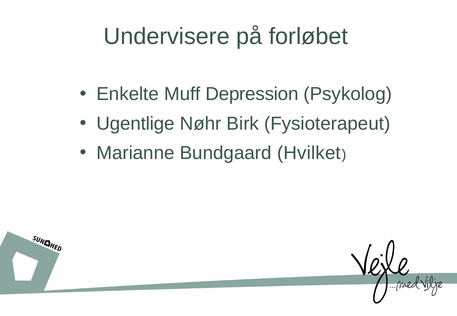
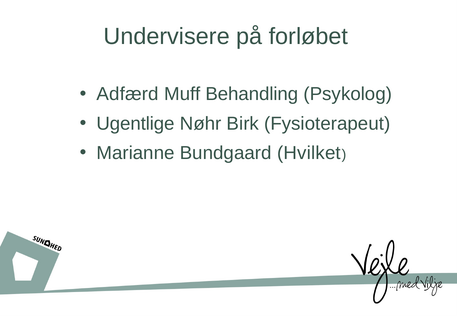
Enkelte: Enkelte -> Adfærd
Depression: Depression -> Behandling
